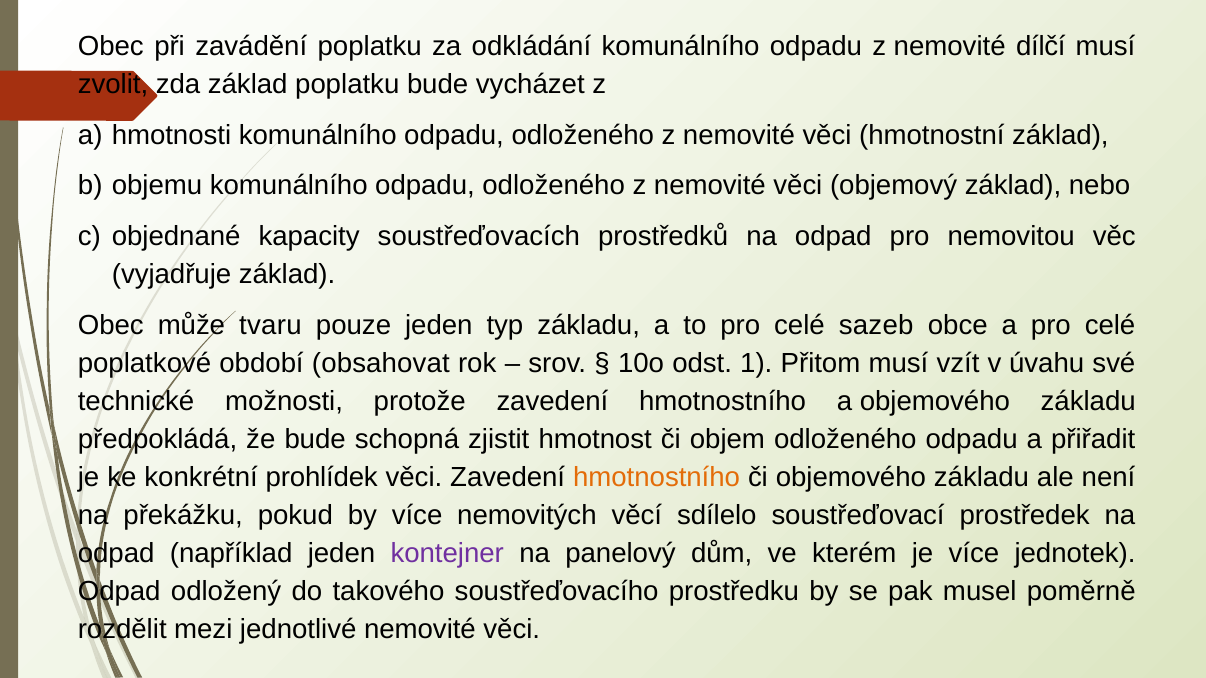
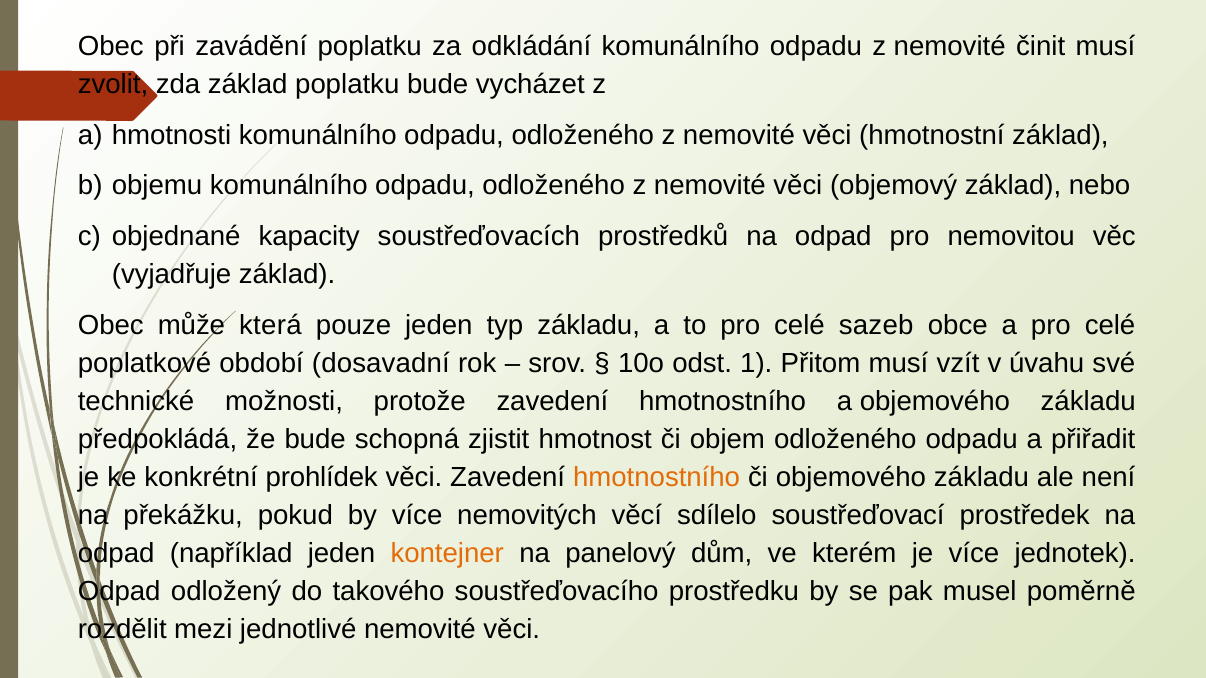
dílčí: dílčí -> činit
tvaru: tvaru -> která
obsahovat: obsahovat -> dosavadní
kontejner colour: purple -> orange
